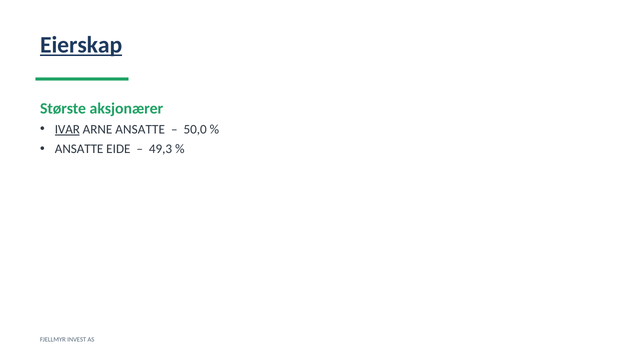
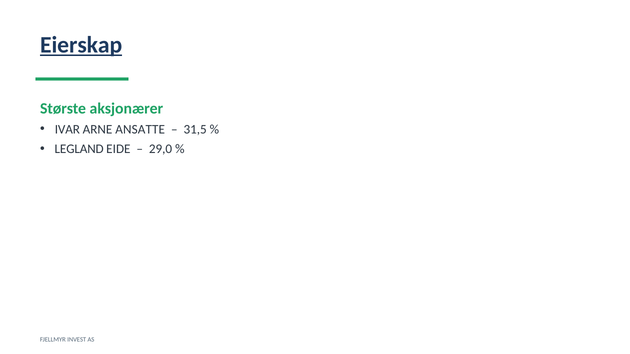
IVAR underline: present -> none
50,0: 50,0 -> 31,5
ANSATTE at (79, 149): ANSATTE -> LEGLAND
49,3: 49,3 -> 29,0
